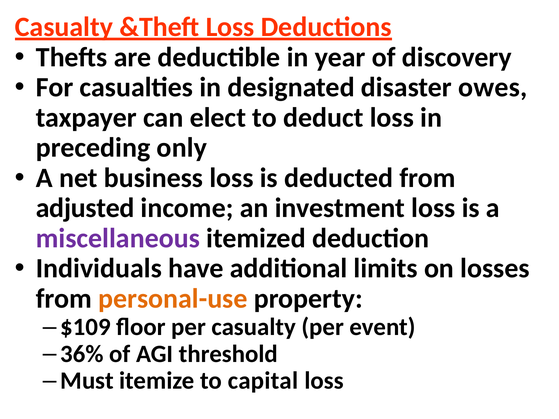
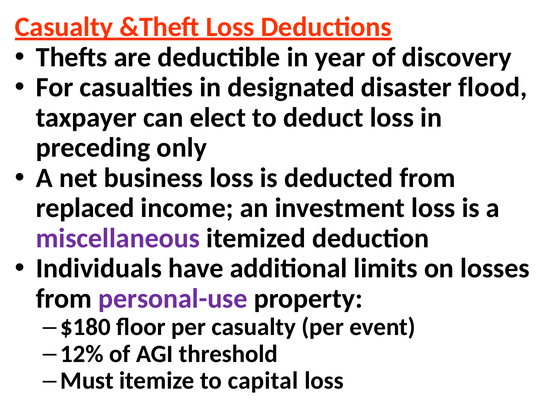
owes: owes -> flood
adjusted: adjusted -> replaced
personal-use colour: orange -> purple
$109: $109 -> $180
36%: 36% -> 12%
